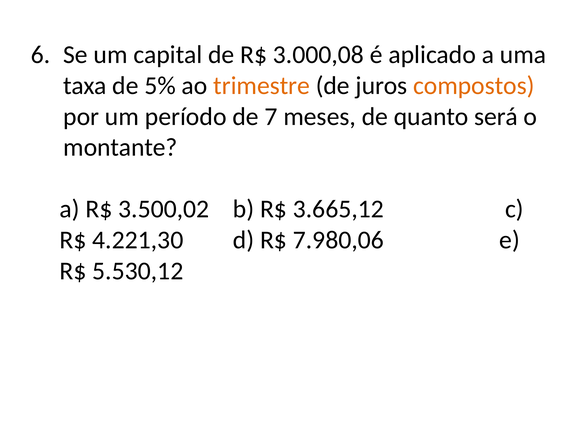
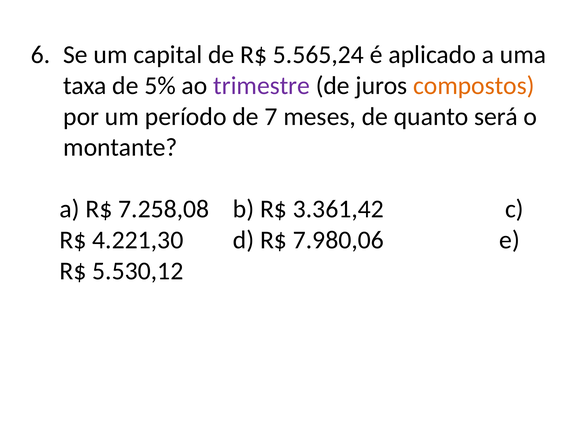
3.000,08: 3.000,08 -> 5.565,24
trimestre colour: orange -> purple
3.500,02: 3.500,02 -> 7.258,08
3.665,12: 3.665,12 -> 3.361,42
